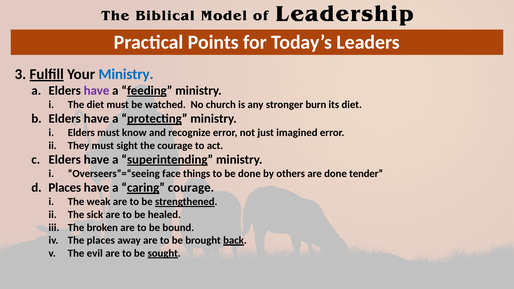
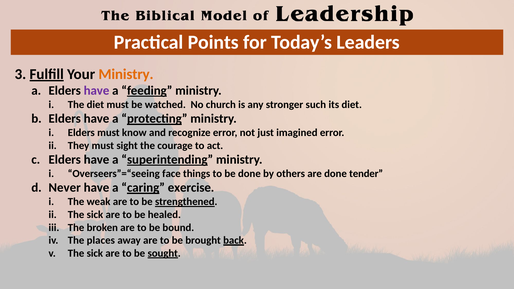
Ministry at (126, 74) colour: blue -> orange
burn: burn -> such
Places at (65, 188): Places -> Never
caring courage: courage -> exercise
evil at (95, 253): evil -> sick
